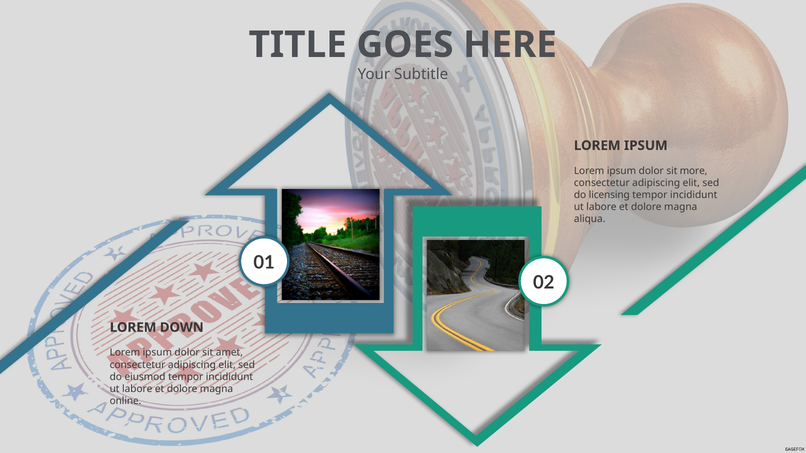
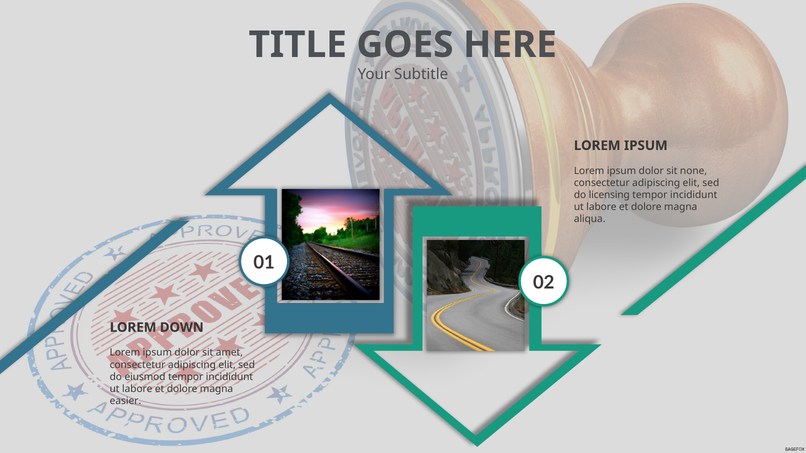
more: more -> none
online: online -> easier
